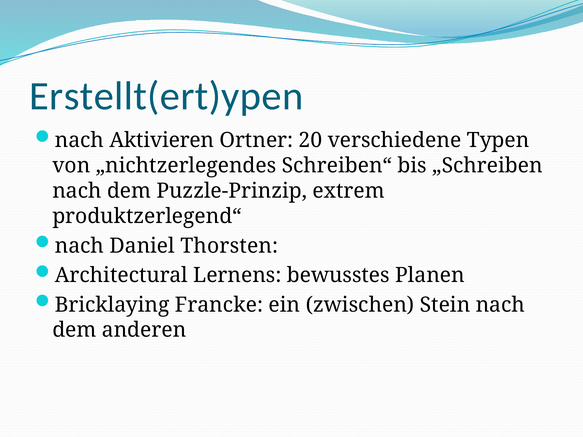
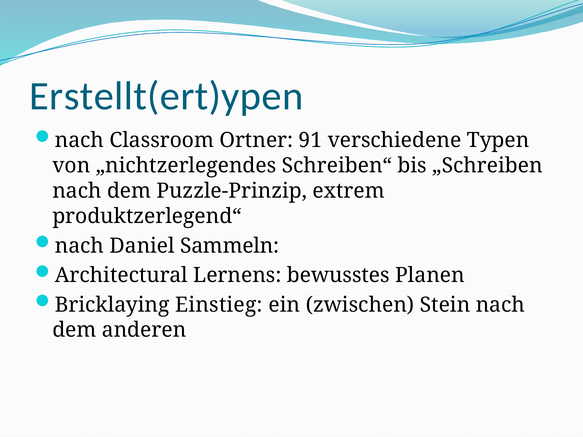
Aktivieren: Aktivieren -> Classroom
20: 20 -> 91
Thorsten: Thorsten -> Sammeln
Francke: Francke -> Einstieg
